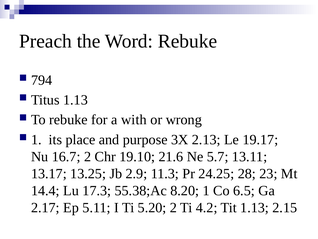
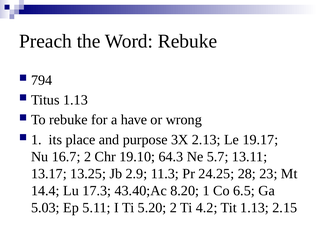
with: with -> have
21.6: 21.6 -> 64.3
55.38;Ac: 55.38;Ac -> 43.40;Ac
2.17: 2.17 -> 5.03
